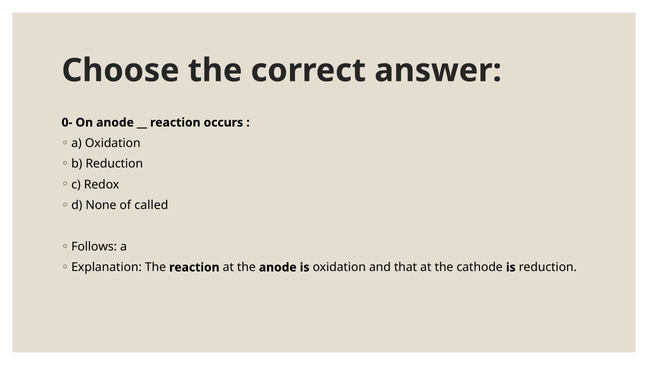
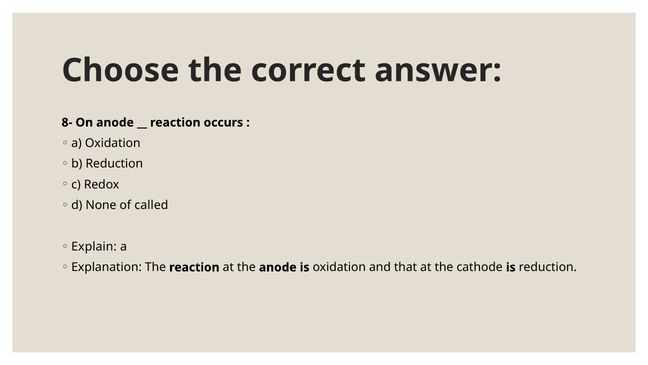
0-: 0- -> 8-
Follows: Follows -> Explain
